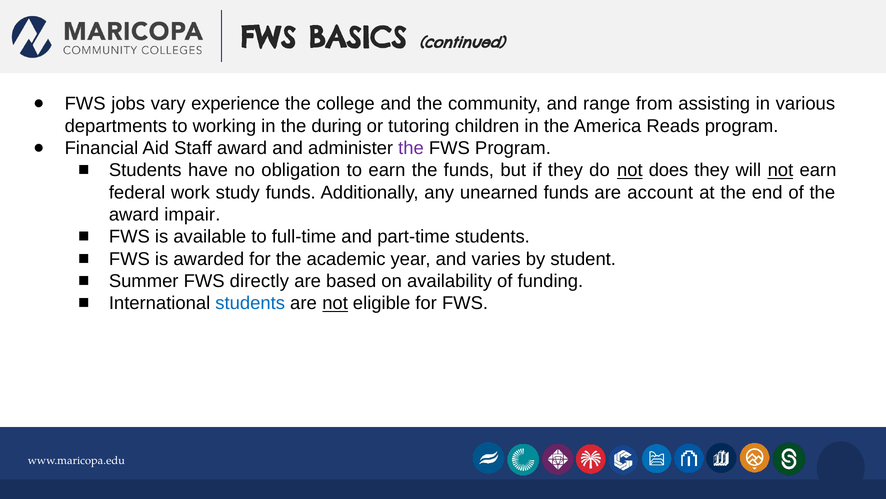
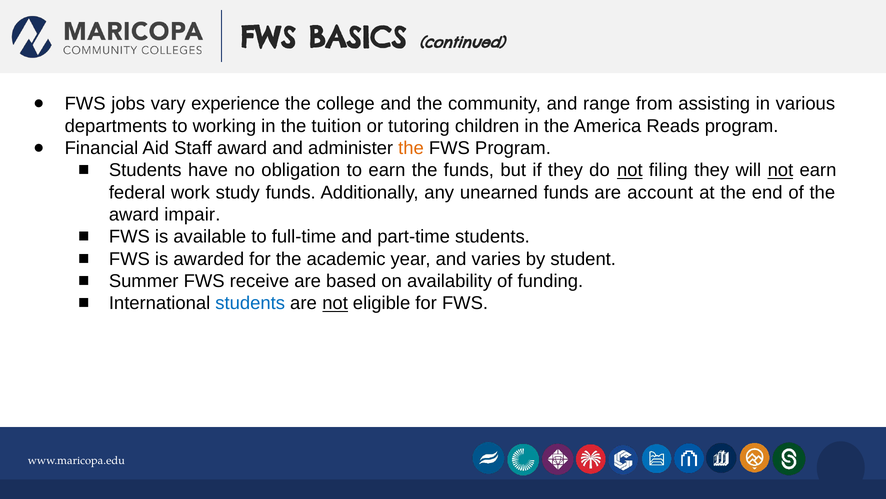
during: during -> tuition
the at (411, 148) colour: purple -> orange
does: does -> filing
directly: directly -> receive
